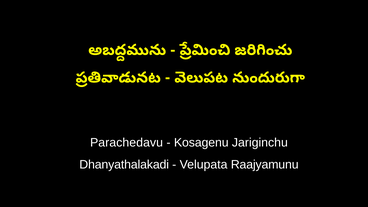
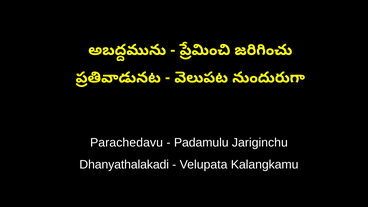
Kosagenu: Kosagenu -> Padamulu
Raajyamunu: Raajyamunu -> Kalangkamu
